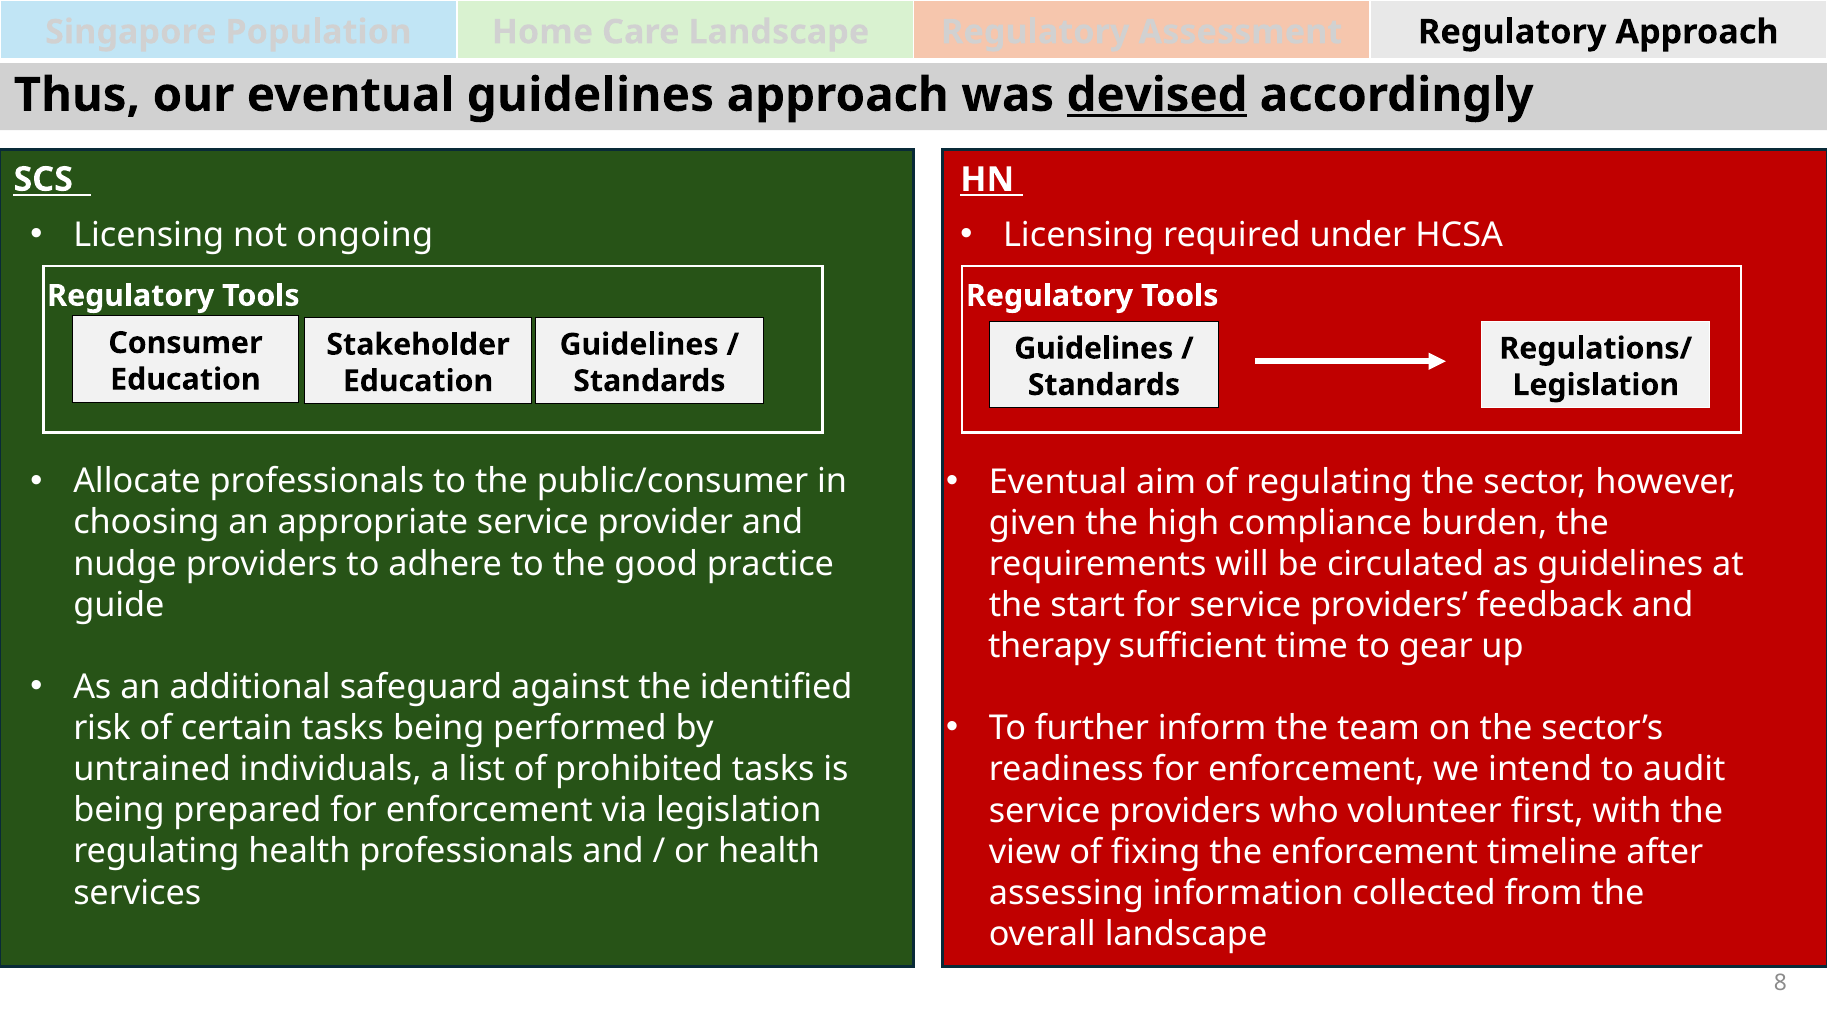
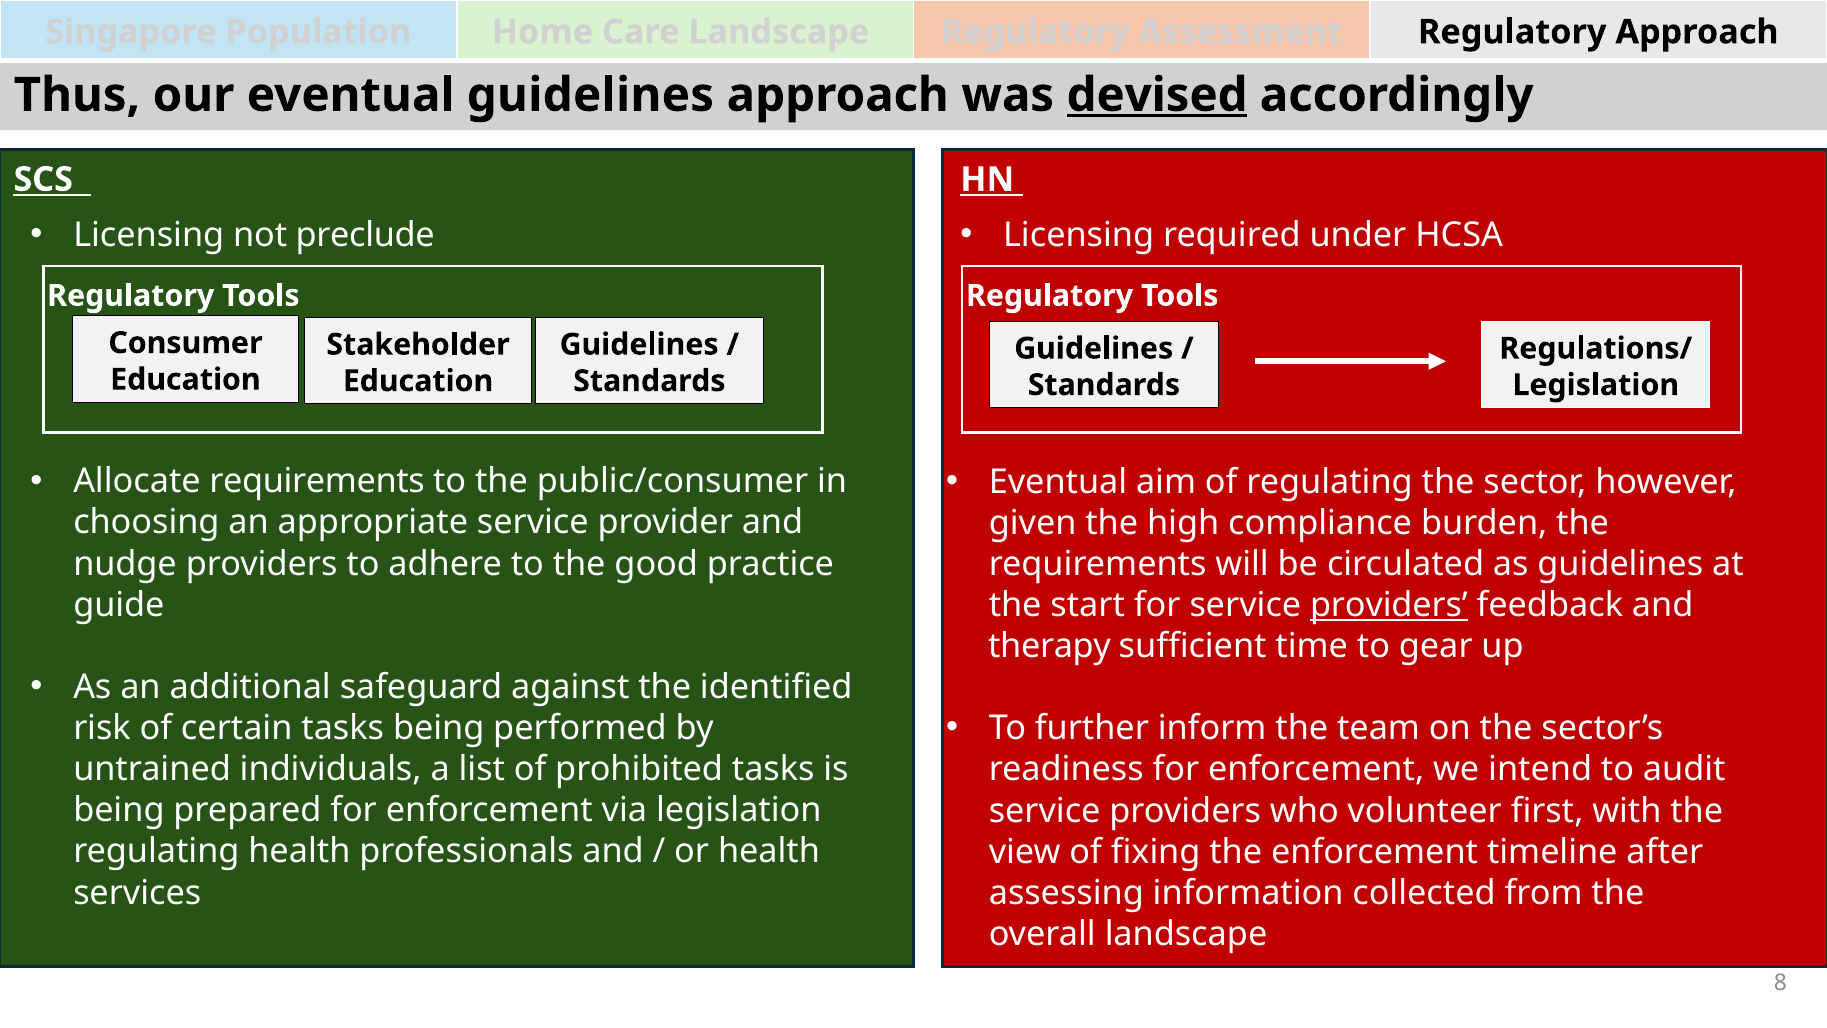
ongoing: ongoing -> preclude
Allocate professionals: professionals -> requirements
providers at (1389, 605) underline: none -> present
